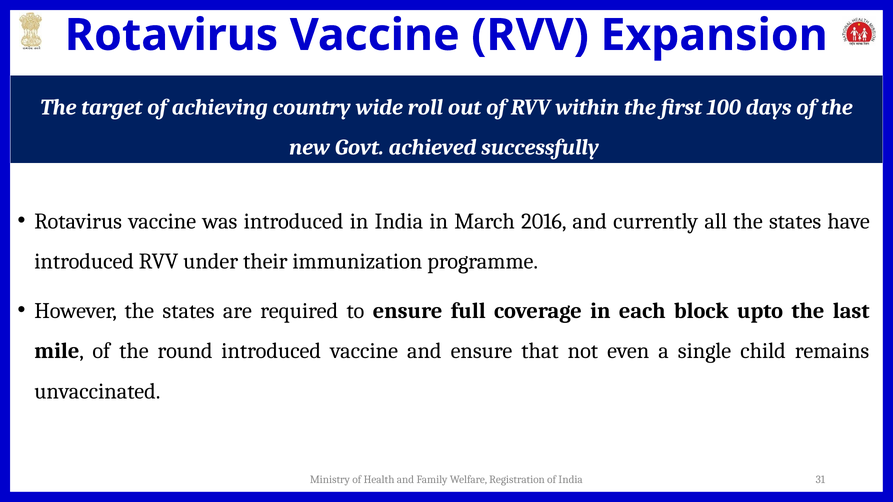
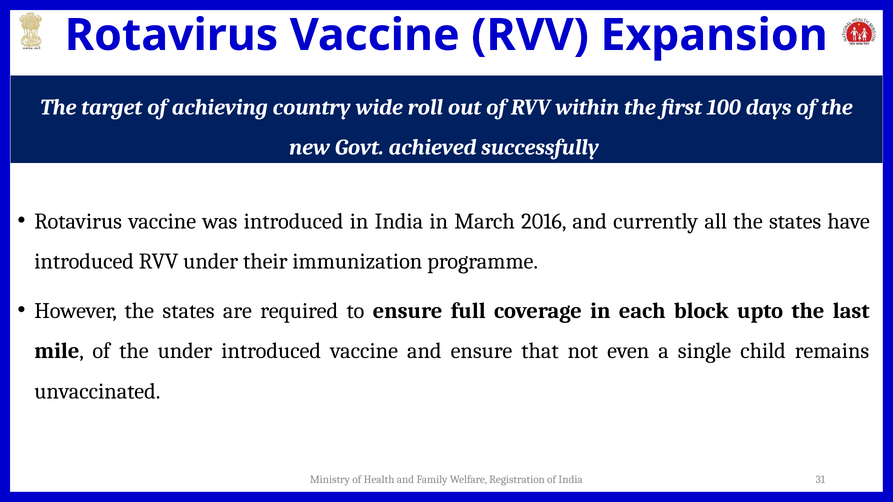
the round: round -> under
